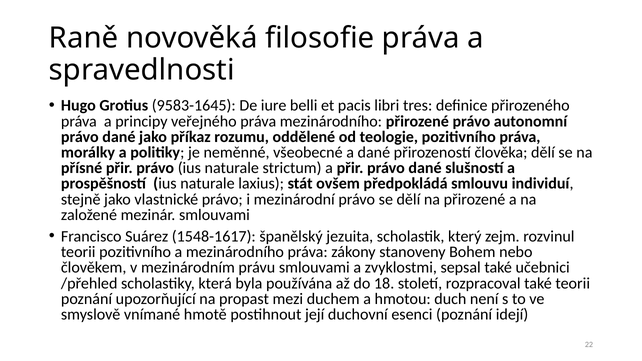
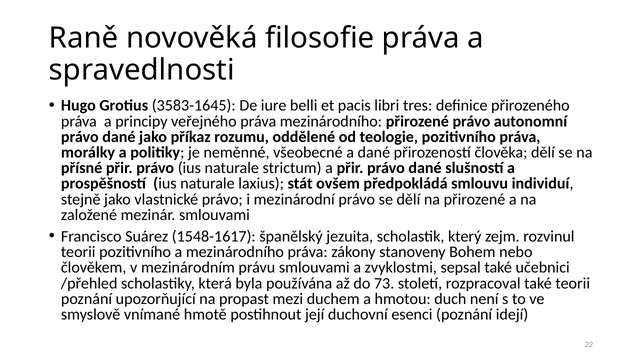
9583-1645: 9583-1645 -> 3583-1645
18: 18 -> 73
